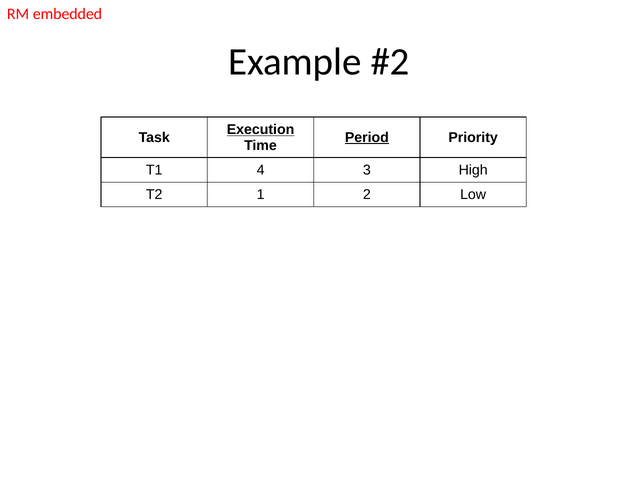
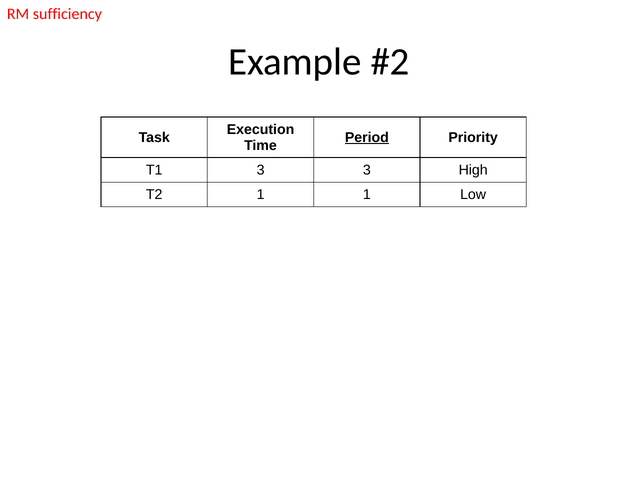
embedded: embedded -> sufficiency
Execution underline: present -> none
T1 4: 4 -> 3
1 2: 2 -> 1
